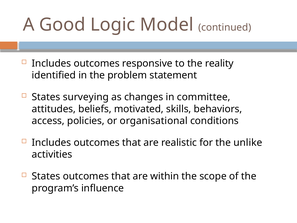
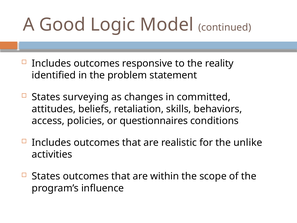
committee: committee -> committed
motivated: motivated -> retaliation
organisational: organisational -> questionnaires
